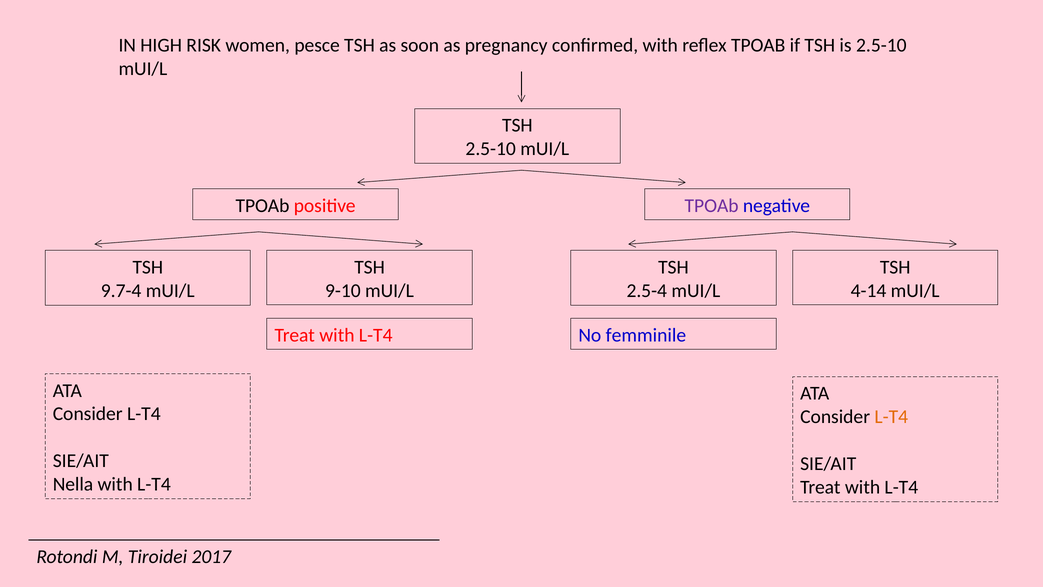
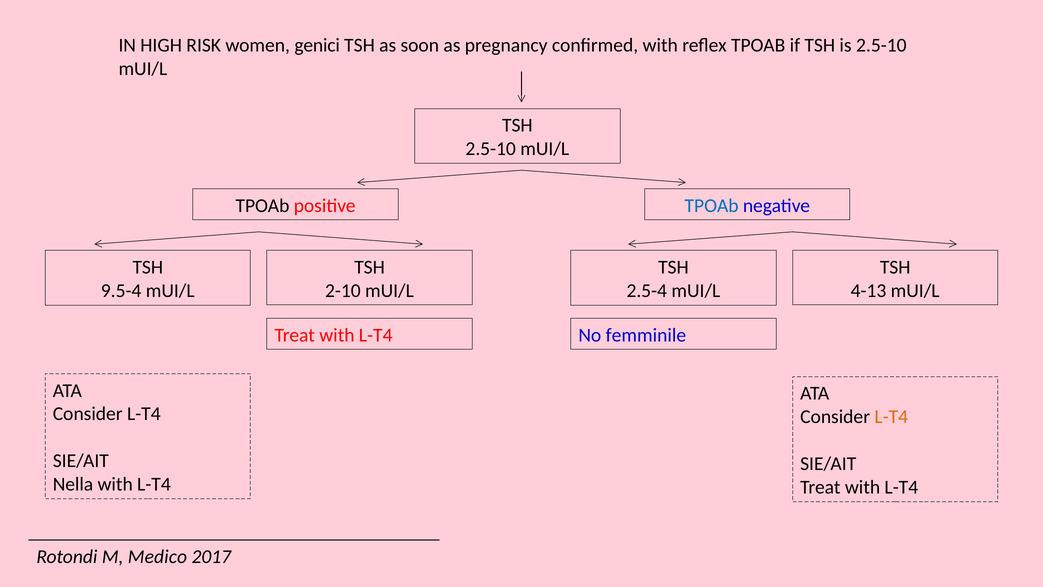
pesce: pesce -> genici
TPOAb at (712, 206) colour: purple -> blue
9-10: 9-10 -> 2-10
4-14: 4-14 -> 4-13
9.7-4: 9.7-4 -> 9.5-4
Tiroidei: Tiroidei -> Medico
